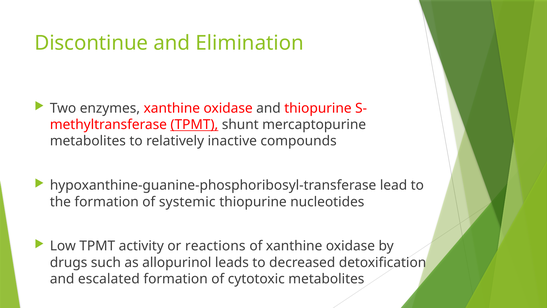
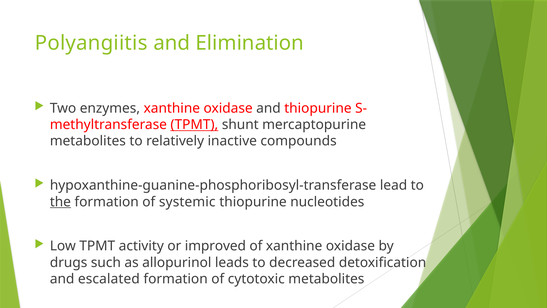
Discontinue: Discontinue -> Polyangiitis
the underline: none -> present
reactions: reactions -> improved
